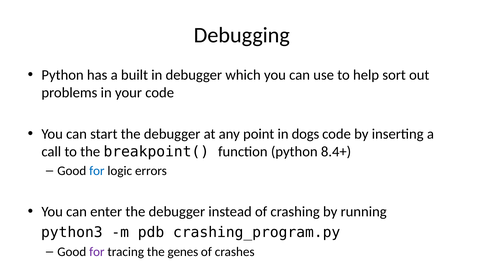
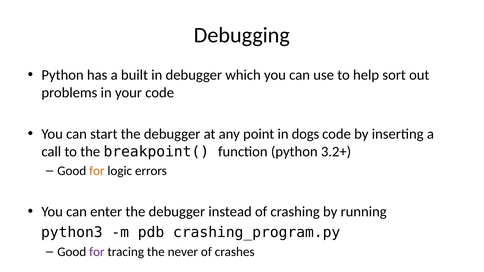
8.4+: 8.4+ -> 3.2+
for at (97, 171) colour: blue -> orange
genes: genes -> never
